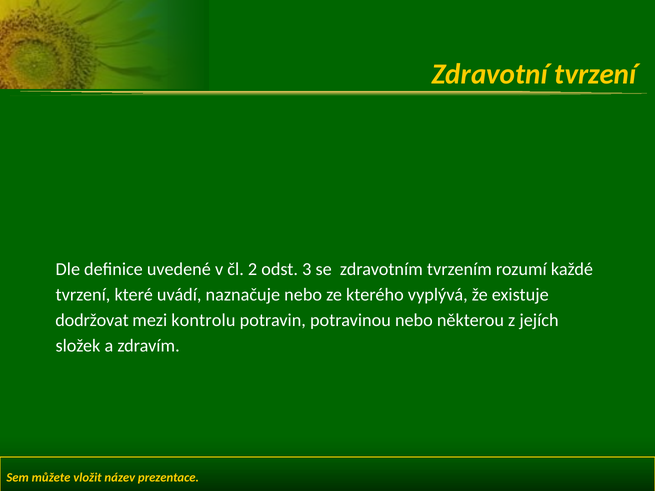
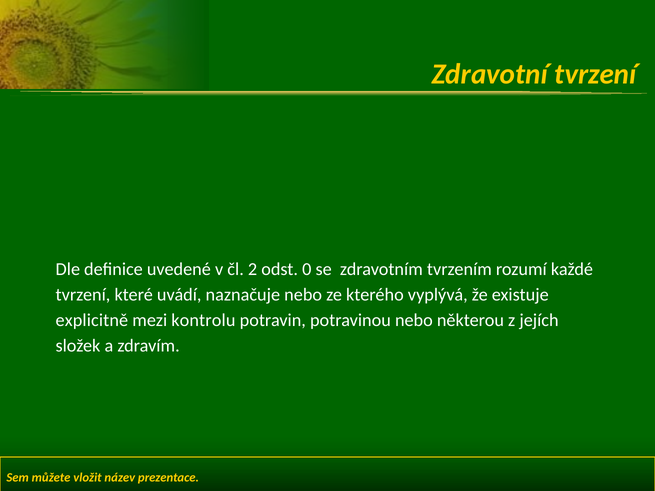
3: 3 -> 0
dodržovat: dodržovat -> explicitně
